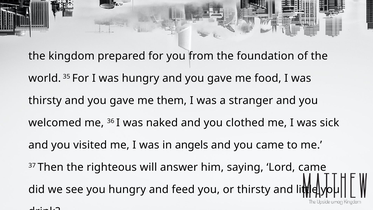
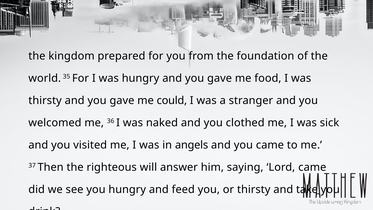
them: them -> could
little: little -> take
